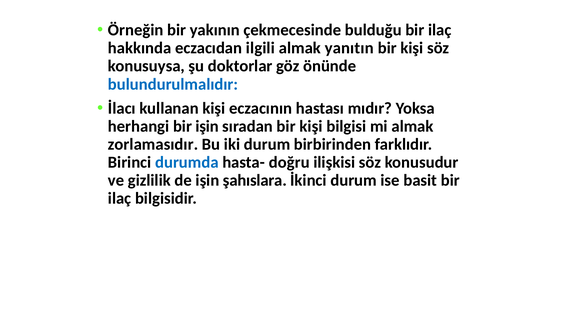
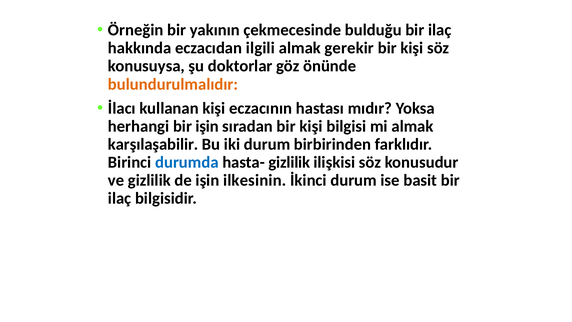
yanıtın: yanıtın -> gerekir
bulundurulmalıdır colour: blue -> orange
zorlamasıdır: zorlamasıdır -> karşılaşabilir
hasta- doğru: doğru -> gizlilik
şahıslara: şahıslara -> ilkesinin
